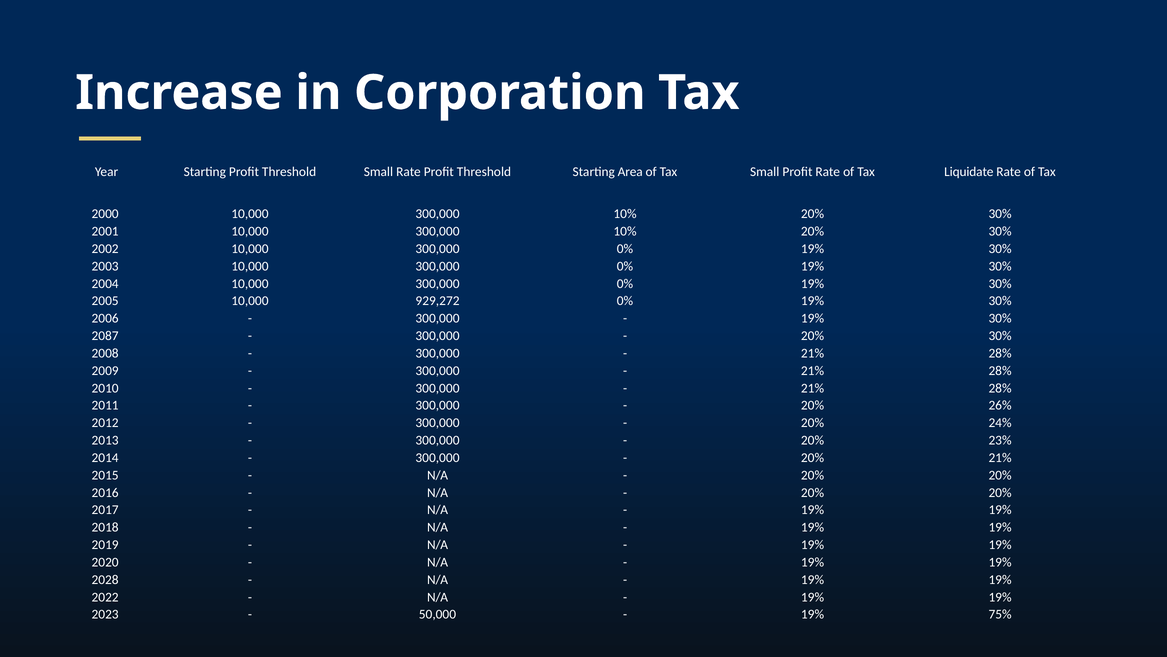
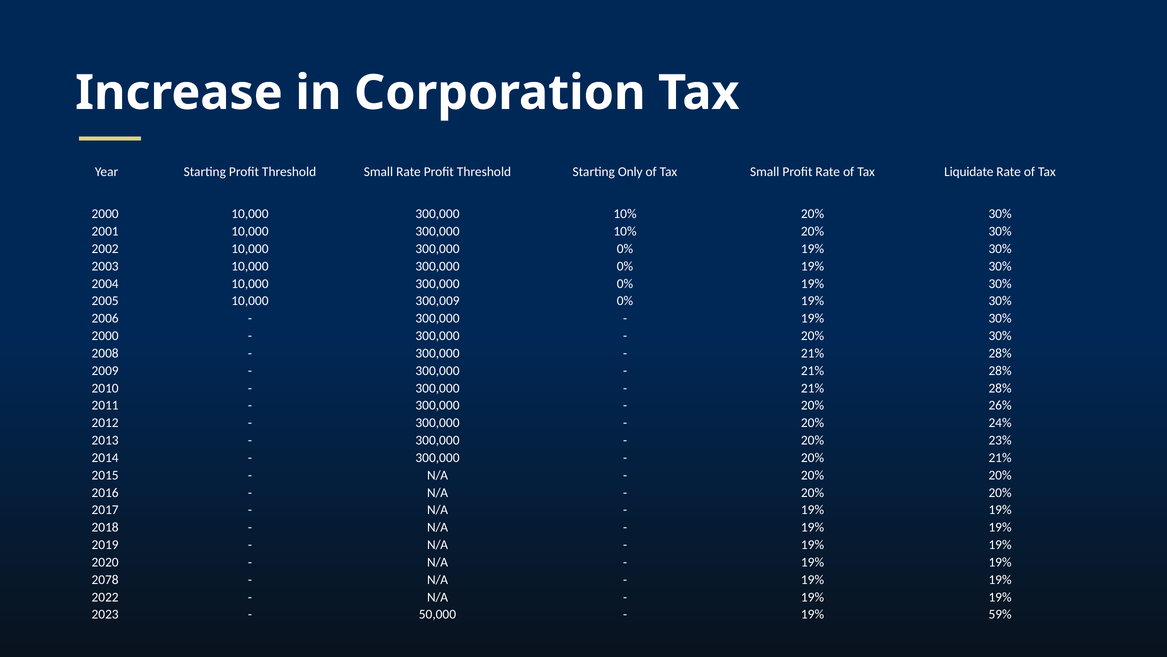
Area: Area -> Only
929,272: 929,272 -> 300,009
2087 at (105, 336): 2087 -> 2000
2028: 2028 -> 2078
75%: 75% -> 59%
